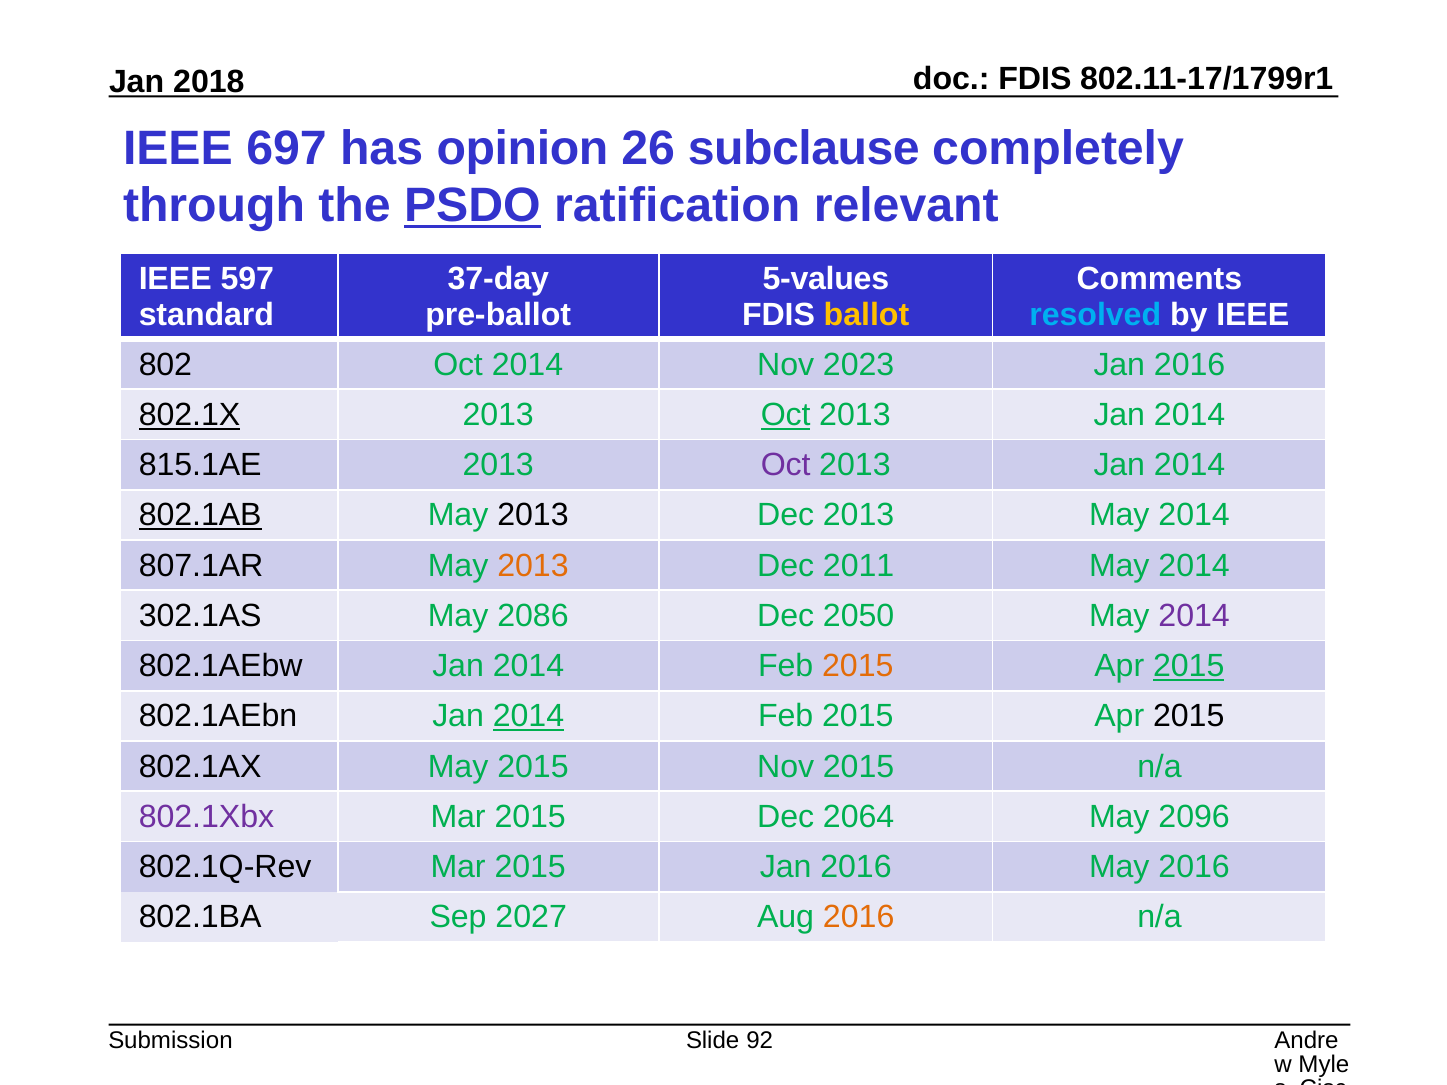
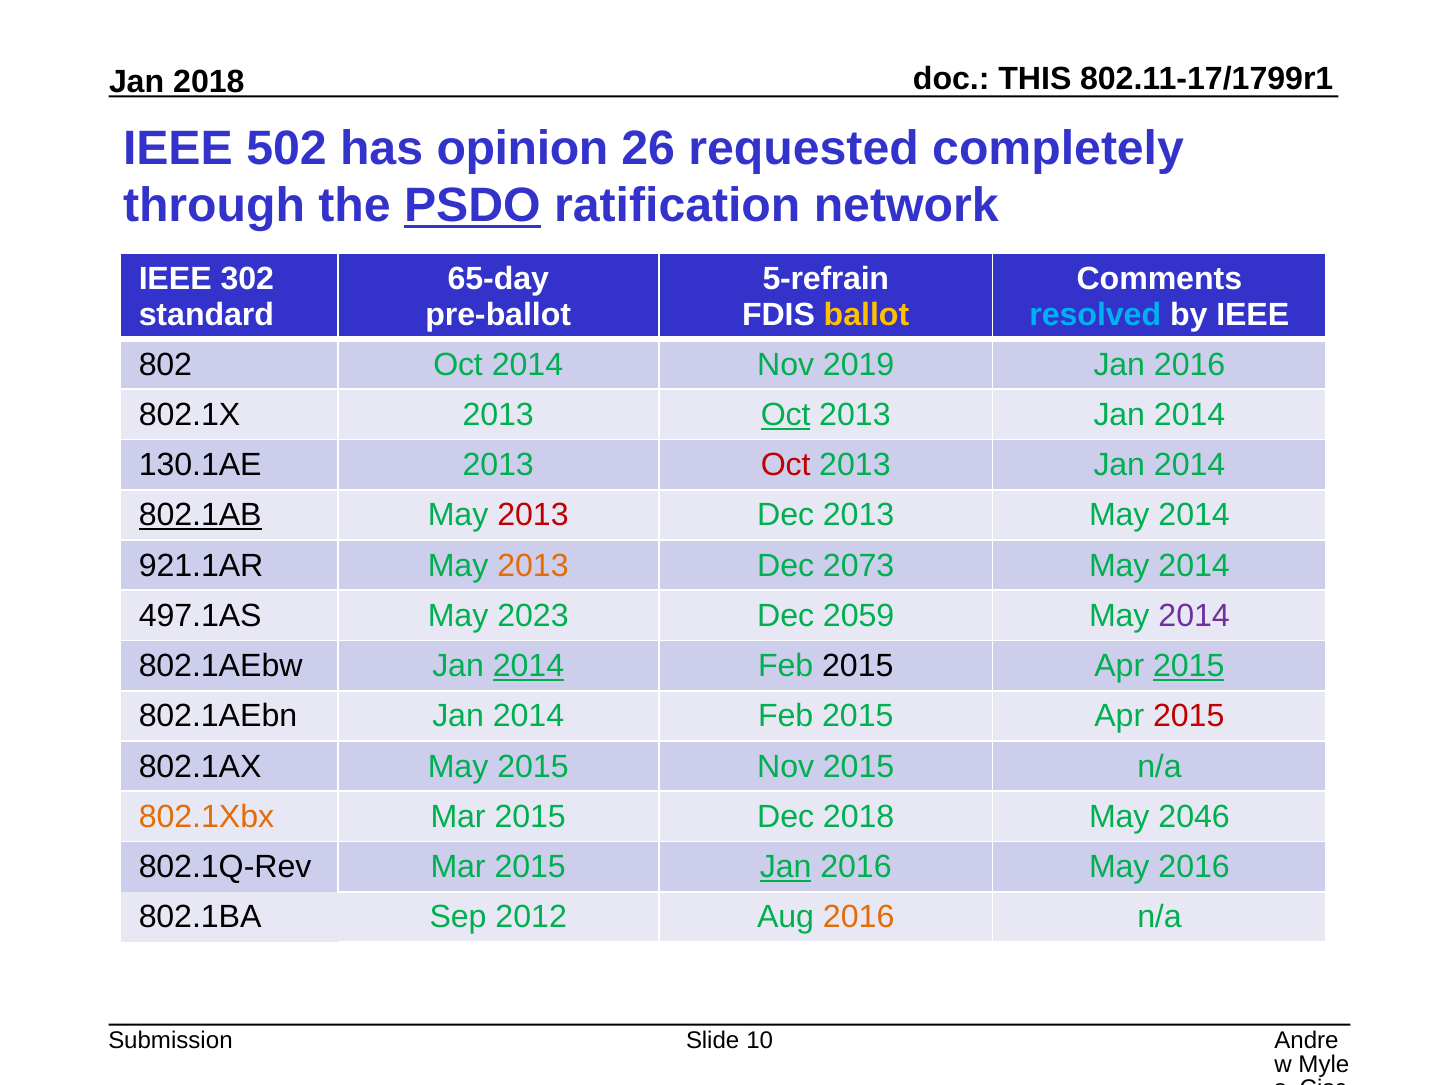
FDIS at (1035, 79): FDIS -> THIS
697: 697 -> 502
subclause: subclause -> requested
relevant: relevant -> network
597: 597 -> 302
37-day: 37-day -> 65-day
5-values: 5-values -> 5-refrain
2023: 2023 -> 2019
802.1X underline: present -> none
815.1AE: 815.1AE -> 130.1AE
Oct at (786, 465) colour: purple -> red
2013 at (533, 516) colour: black -> red
807.1AR: 807.1AR -> 921.1AR
2011: 2011 -> 2073
302.1AS: 302.1AS -> 497.1AS
2086: 2086 -> 2023
2050: 2050 -> 2059
2014 at (528, 666) underline: none -> present
2015 at (858, 666) colour: orange -> black
2014 at (528, 716) underline: present -> none
2015 at (1189, 716) colour: black -> red
802.1Xbx colour: purple -> orange
Dec 2064: 2064 -> 2018
2096: 2096 -> 2046
Jan at (786, 867) underline: none -> present
2027: 2027 -> 2012
92: 92 -> 10
